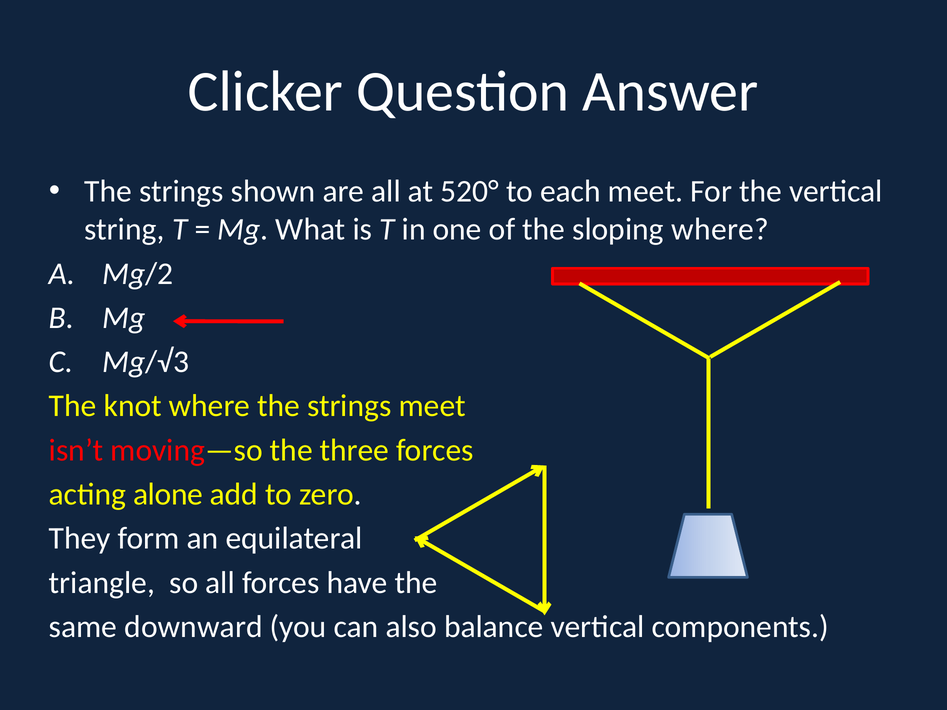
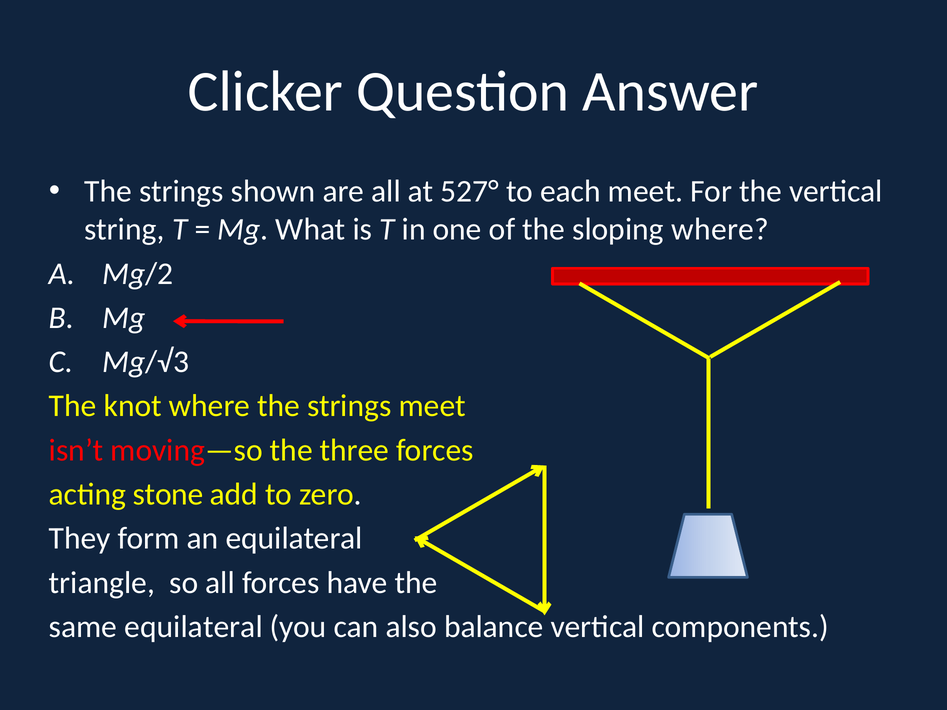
520°: 520° -> 527°
alone: alone -> stone
same downward: downward -> equilateral
